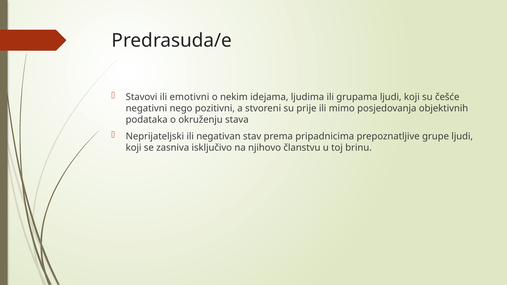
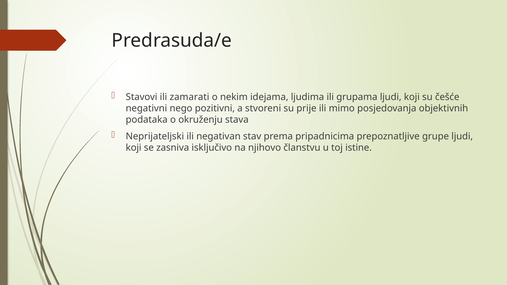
emotivni: emotivni -> zamarati
brinu: brinu -> istine
